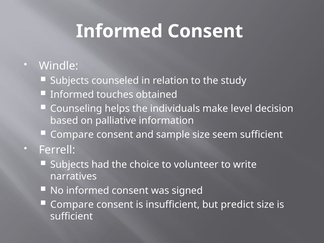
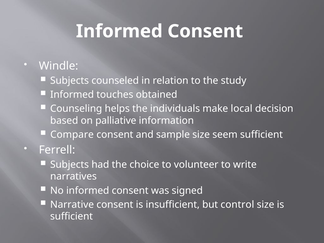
level: level -> local
Compare at (72, 205): Compare -> Narrative
predict: predict -> control
